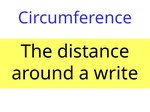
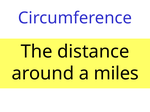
write: write -> miles
